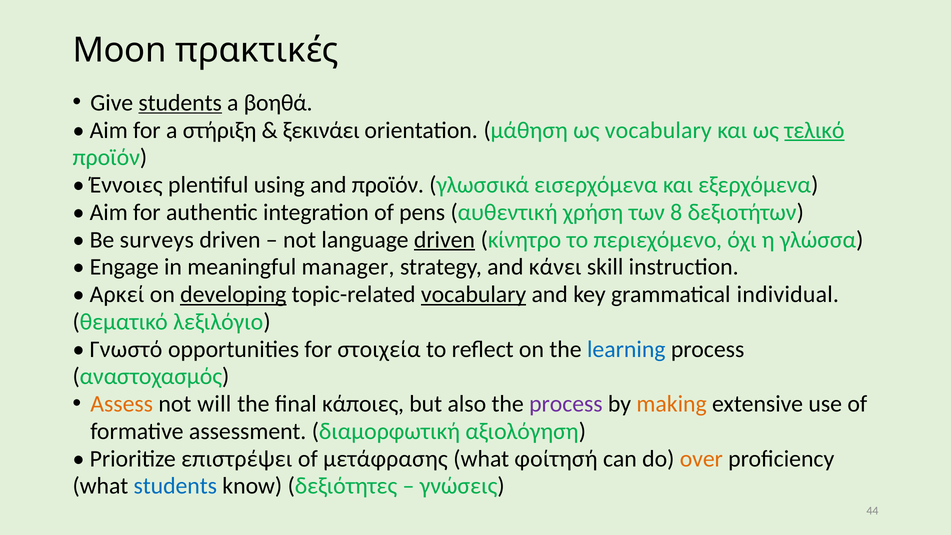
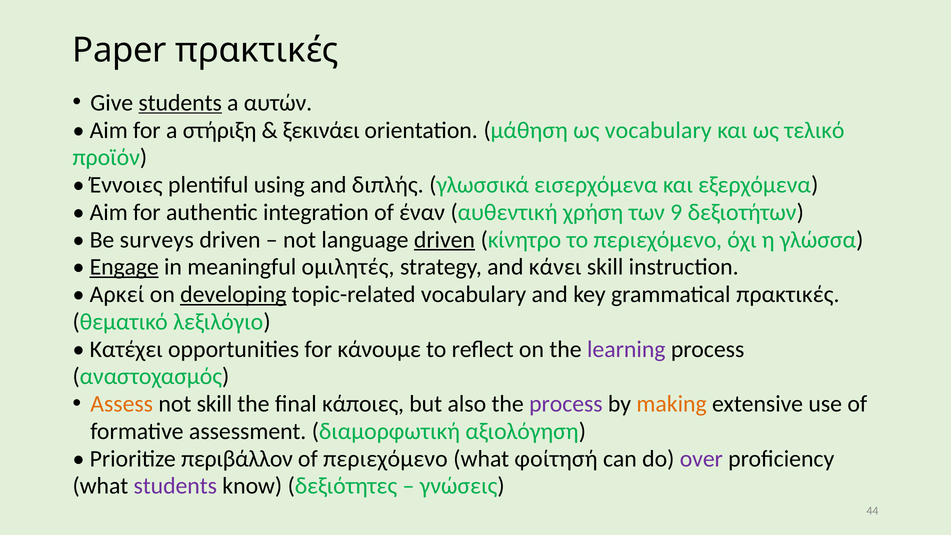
Moon: Moon -> Paper
βοηθά: βοηθά -> αυτών
τελικό underline: present -> none
and προϊόν: προϊόν -> διπλής
pens: pens -> έναν
8: 8 -> 9
Engage underline: none -> present
manager: manager -> ομιλητές
vocabulary at (474, 294) underline: present -> none
grammatical individual: individual -> πρακτικές
Γνωστό: Γνωστό -> Κατέχει
στοιχεία: στοιχεία -> κάνουμε
learning colour: blue -> purple
not will: will -> skill
επιστρέψει: επιστρέψει -> περιβάλλον
of μετάφρασης: μετάφρασης -> περιεχόμενο
over colour: orange -> purple
students at (175, 486) colour: blue -> purple
